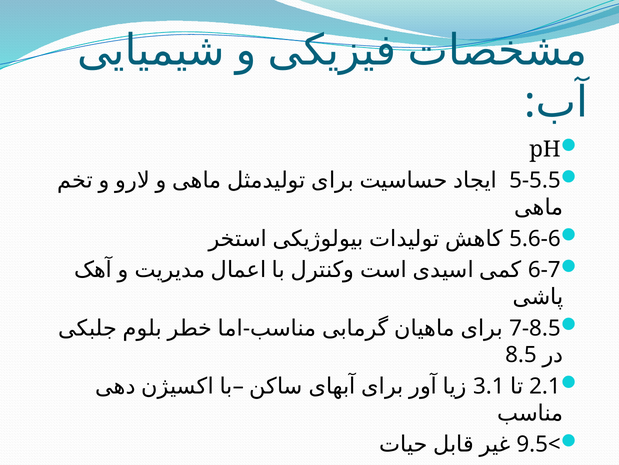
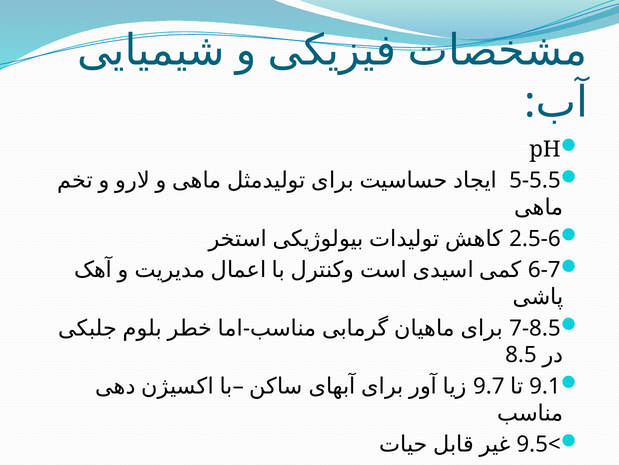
5.6-6: 5.6-6 -> 2.5-6
3.1: 3.1 -> 9.7
2.1: 2.1 -> 9.1
